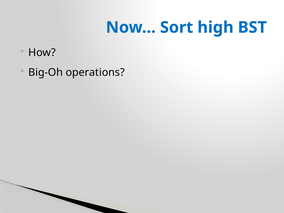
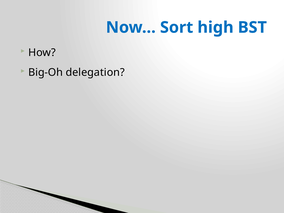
operations: operations -> delegation
